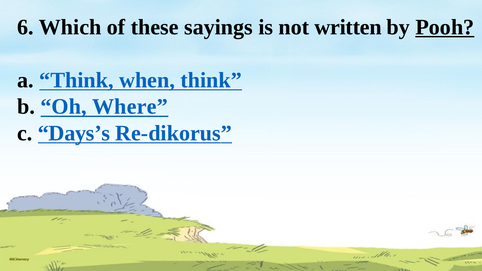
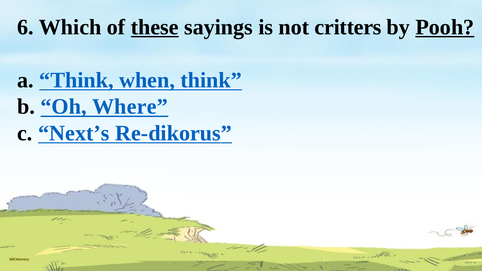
these underline: none -> present
written: written -> critters
Days’s: Days’s -> Next’s
